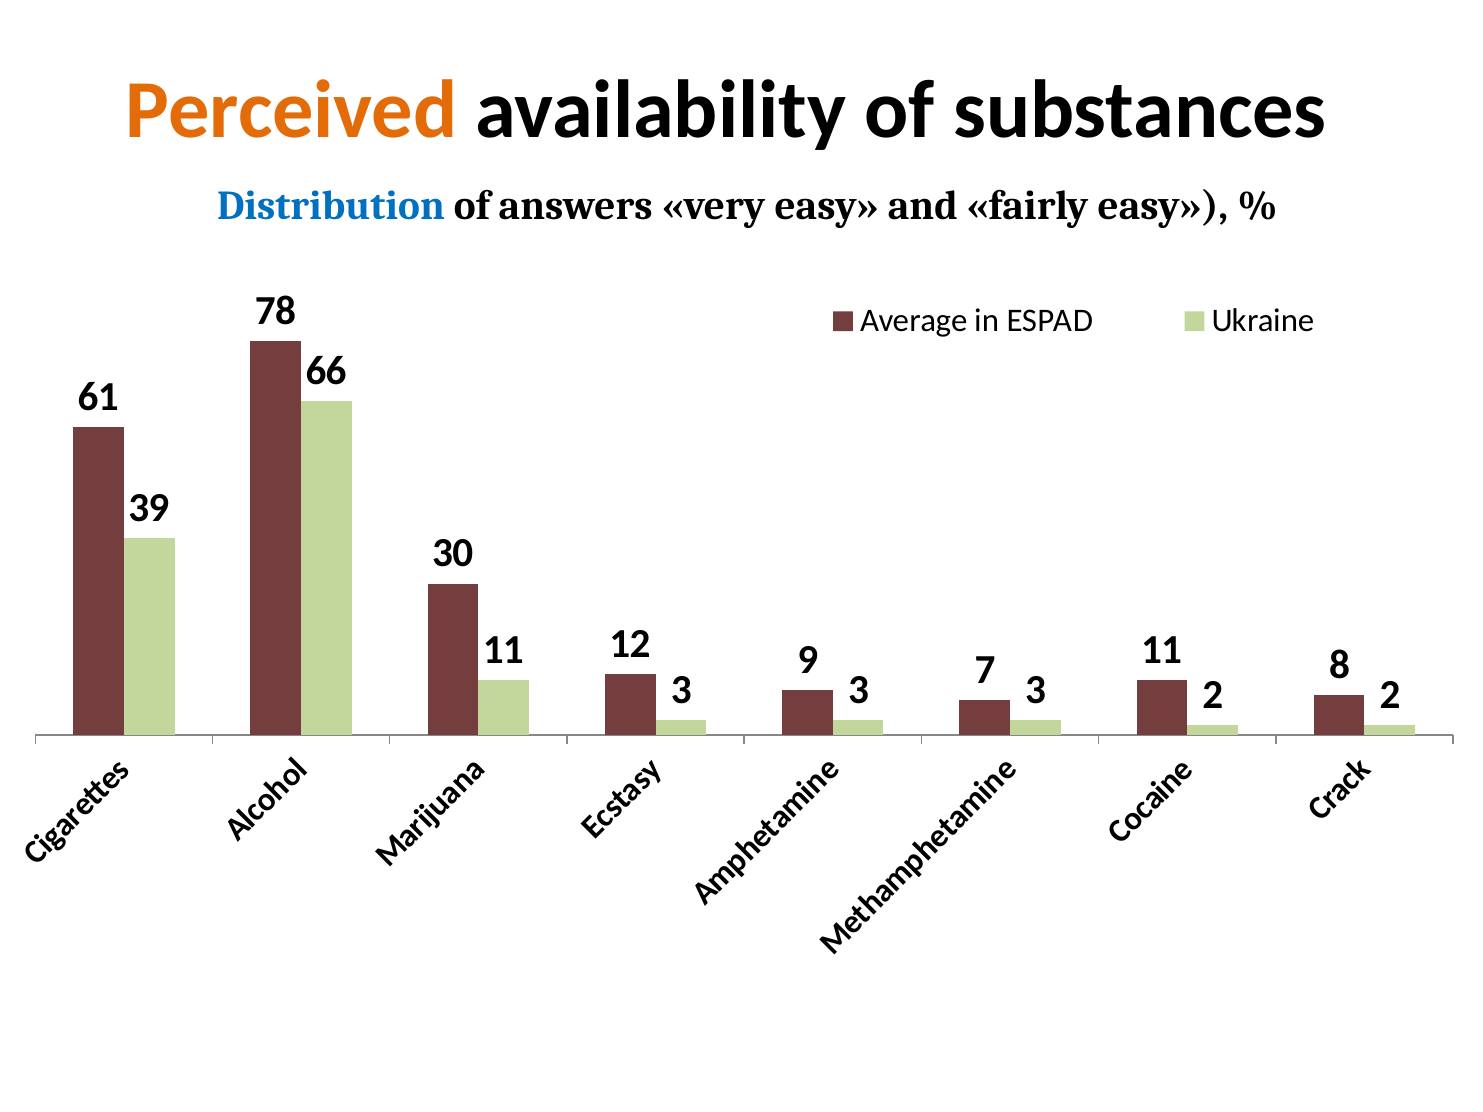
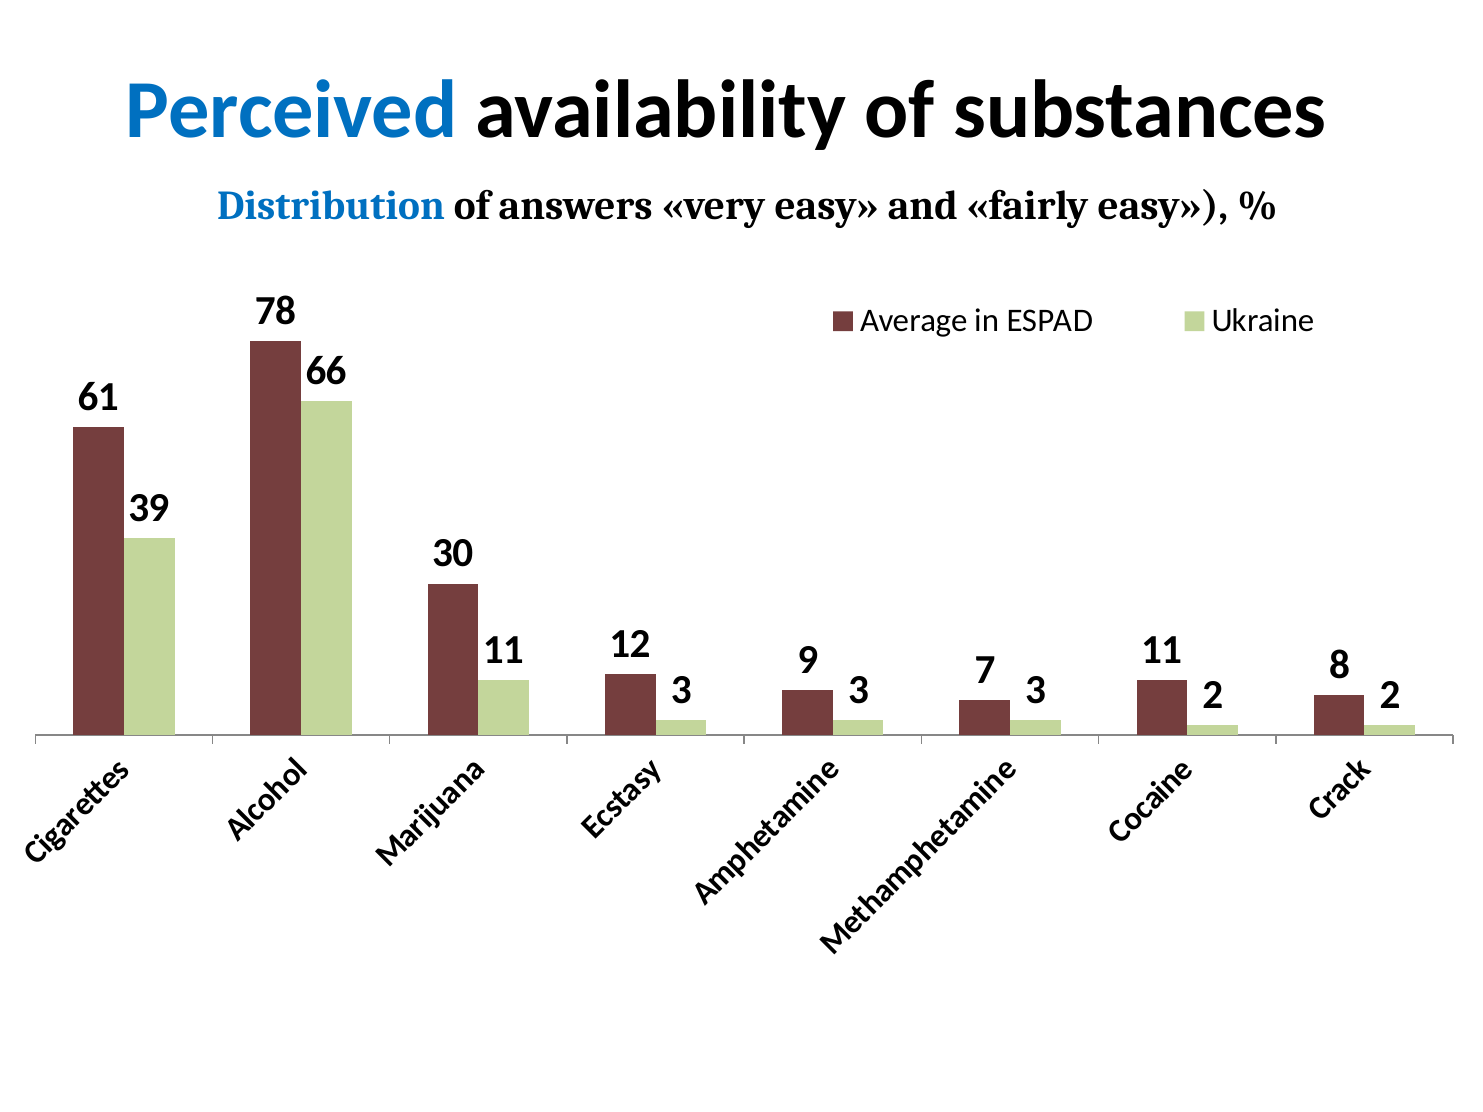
Perceived colour: orange -> blue
